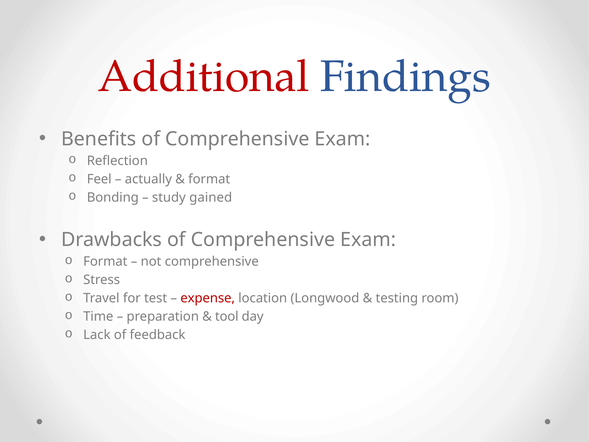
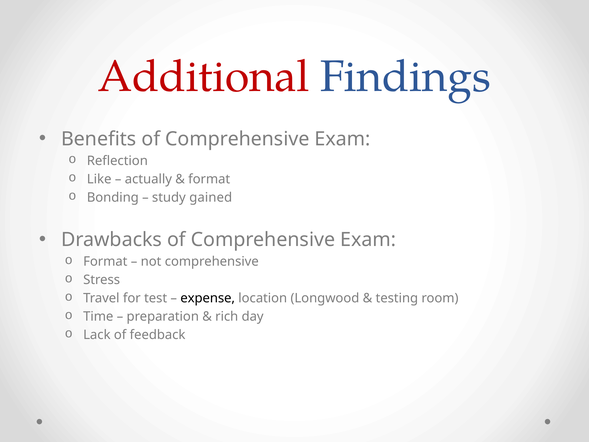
Feel: Feel -> Like
expense colour: red -> black
tool: tool -> rich
